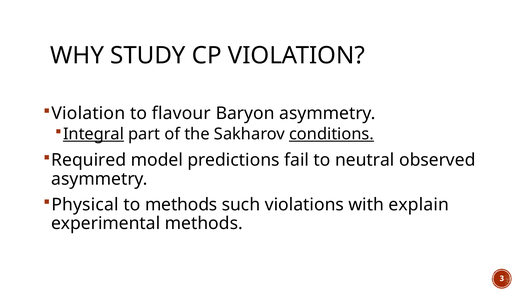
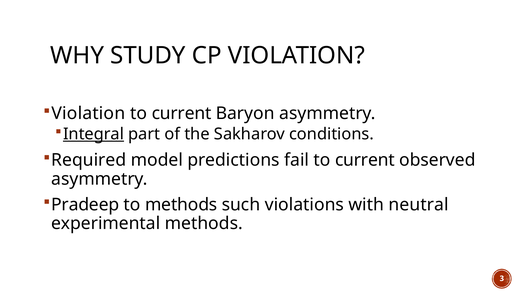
flavour at (181, 113): flavour -> current
conditions underline: present -> none
fail to neutral: neutral -> current
Physical: Physical -> Pradeep
explain: explain -> neutral
